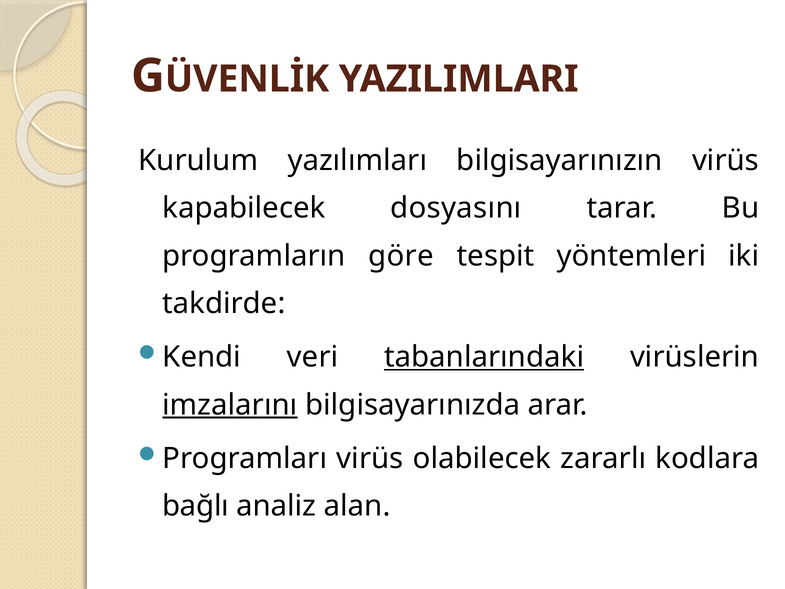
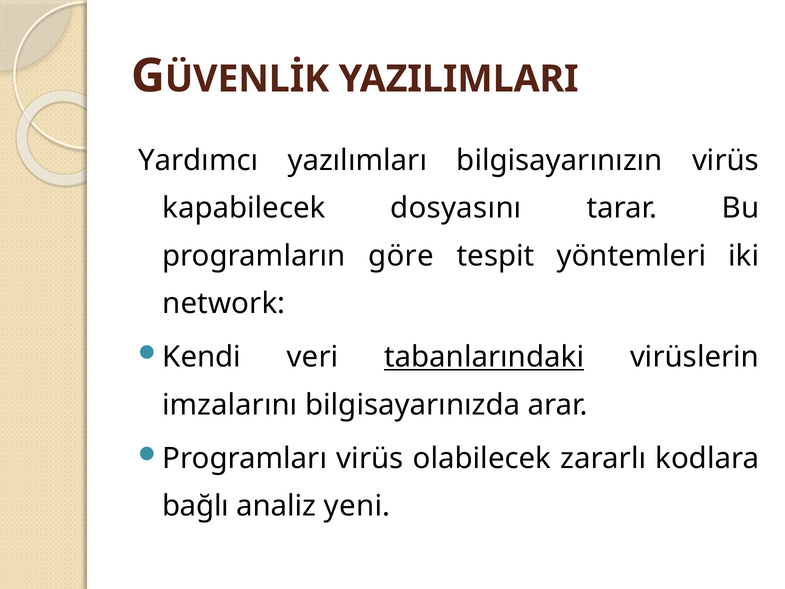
Kurulum: Kurulum -> Yardımcı
takdirde: takdirde -> network
imzalarını underline: present -> none
alan: alan -> yeni
